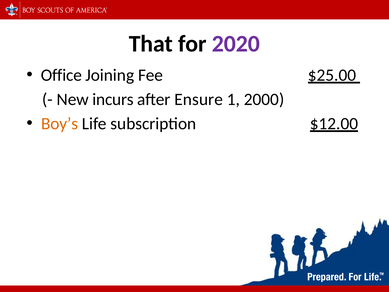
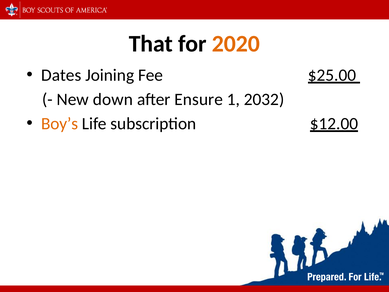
2020 colour: purple -> orange
Office: Office -> Dates
incurs: incurs -> down
2000: 2000 -> 2032
